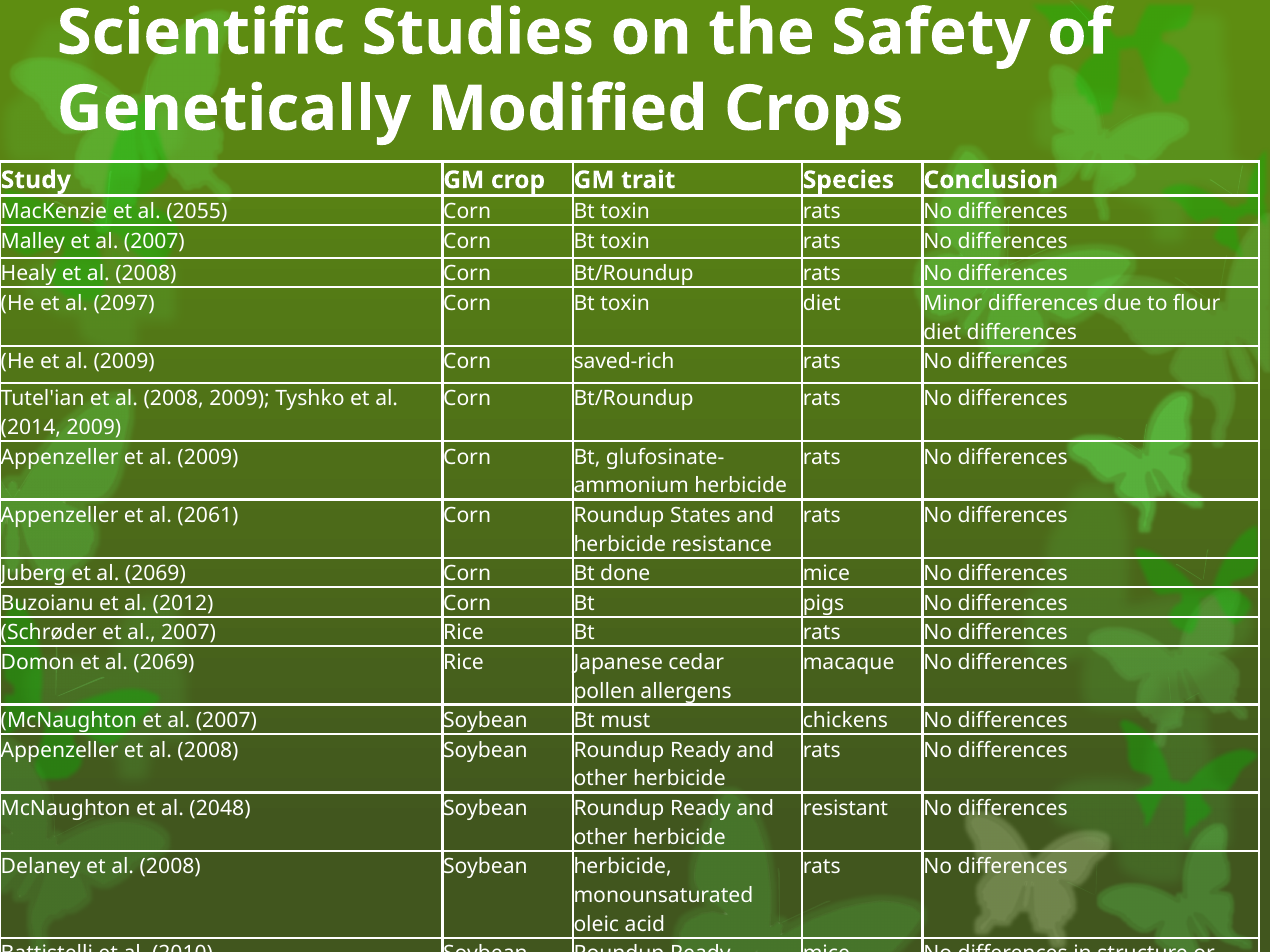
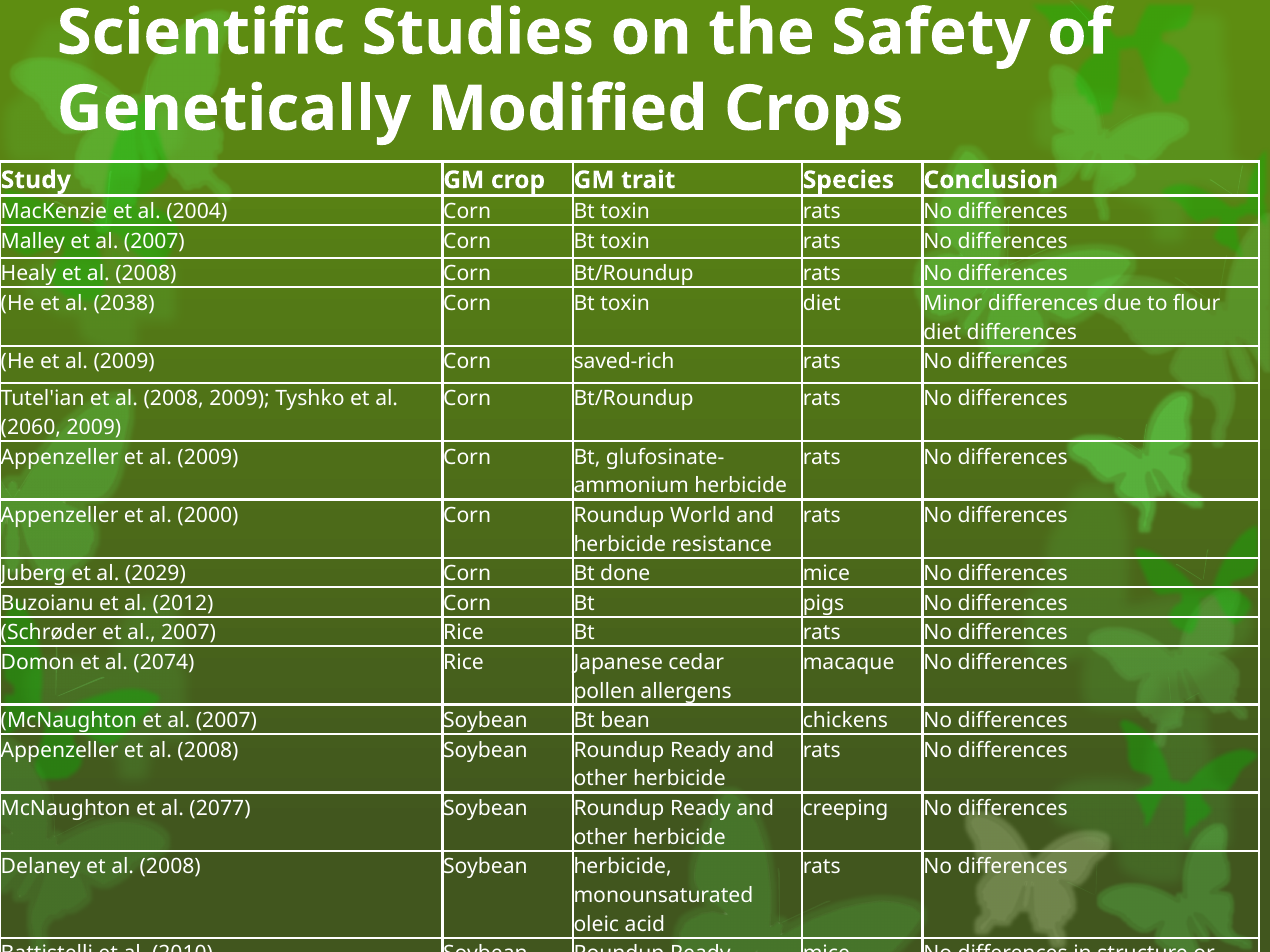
2055: 2055 -> 2004
2097: 2097 -> 2038
2014: 2014 -> 2060
2061: 2061 -> 2000
States: States -> World
Juberg et al 2069: 2069 -> 2029
Domon et al 2069: 2069 -> 2074
must: must -> bean
2048: 2048 -> 2077
resistant: resistant -> creeping
